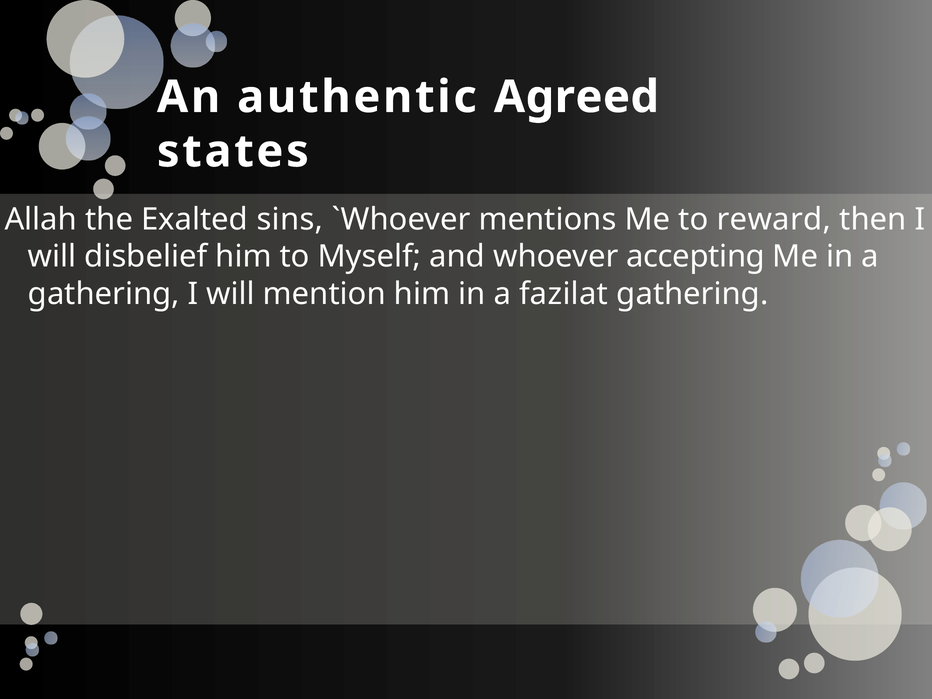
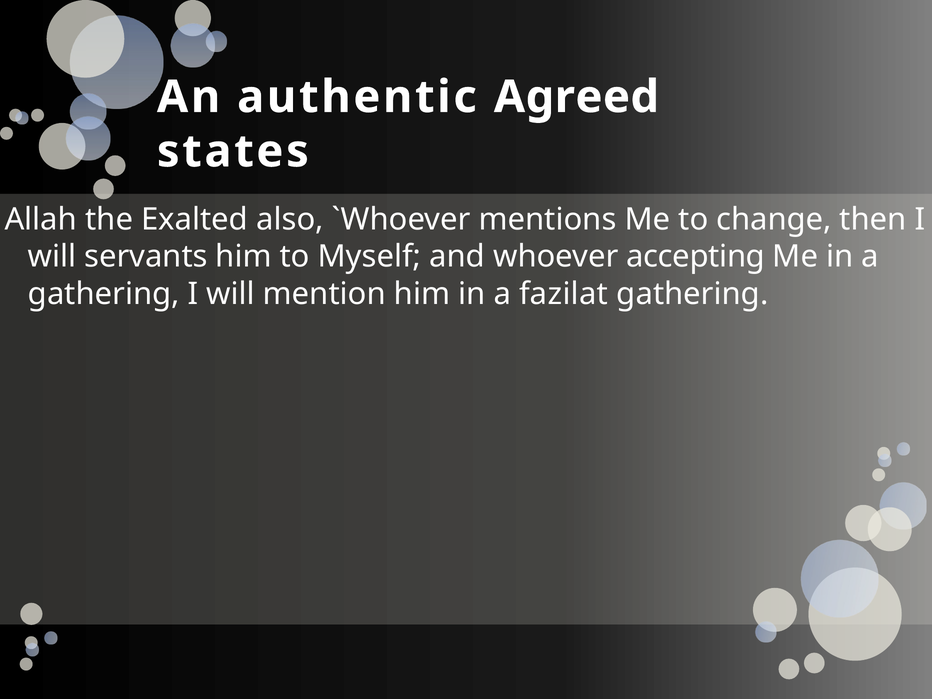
sins: sins -> also
reward: reward -> change
disbelief: disbelief -> servants
